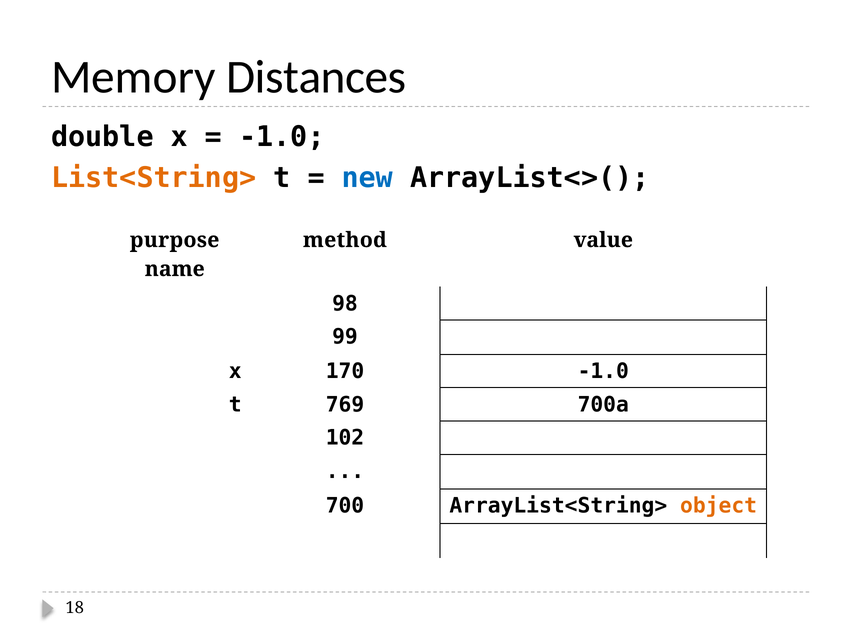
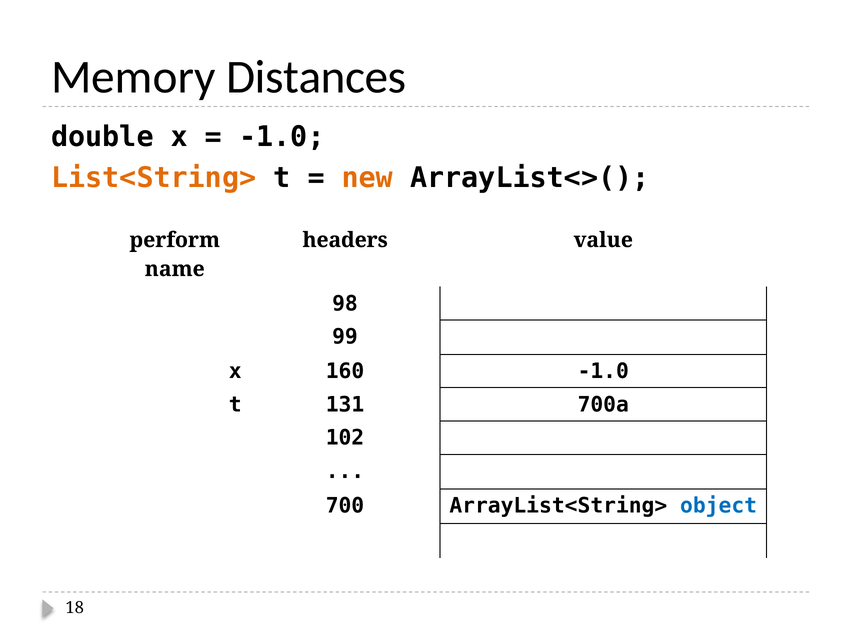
new colour: blue -> orange
purpose: purpose -> perform
method: method -> headers
170: 170 -> 160
769: 769 -> 131
object colour: orange -> blue
